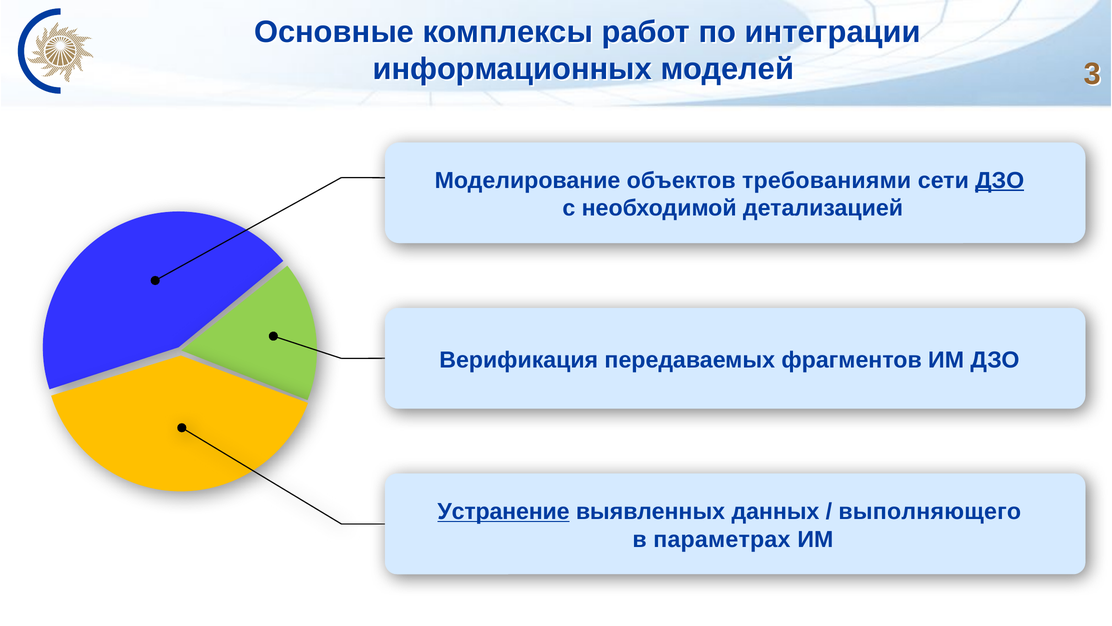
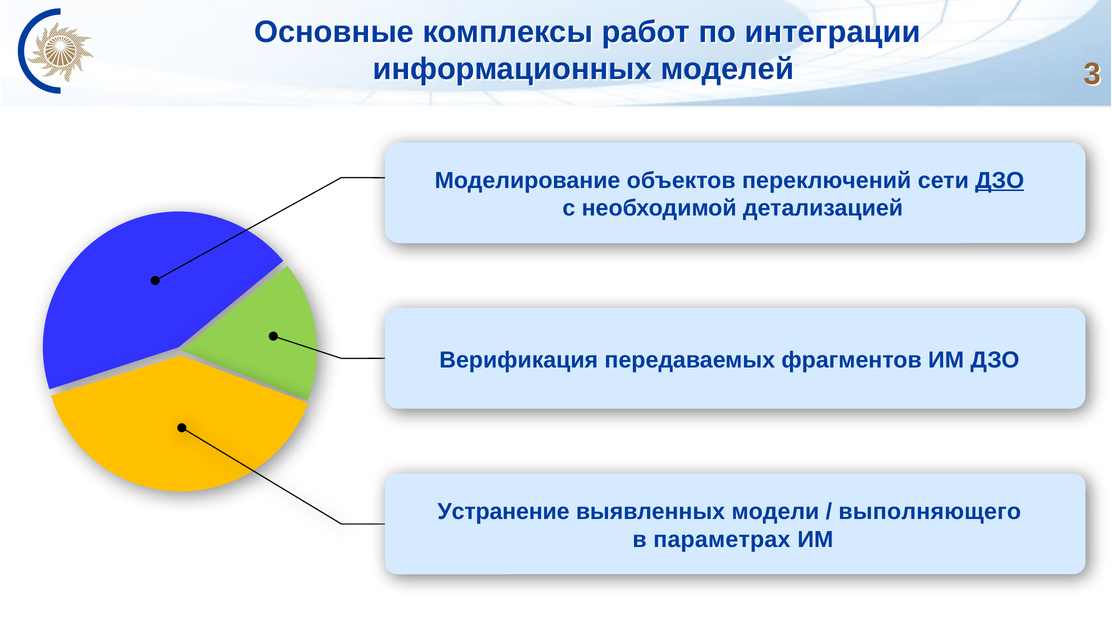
требованиями: требованиями -> переключений
Устранение underline: present -> none
данных: данных -> модели
